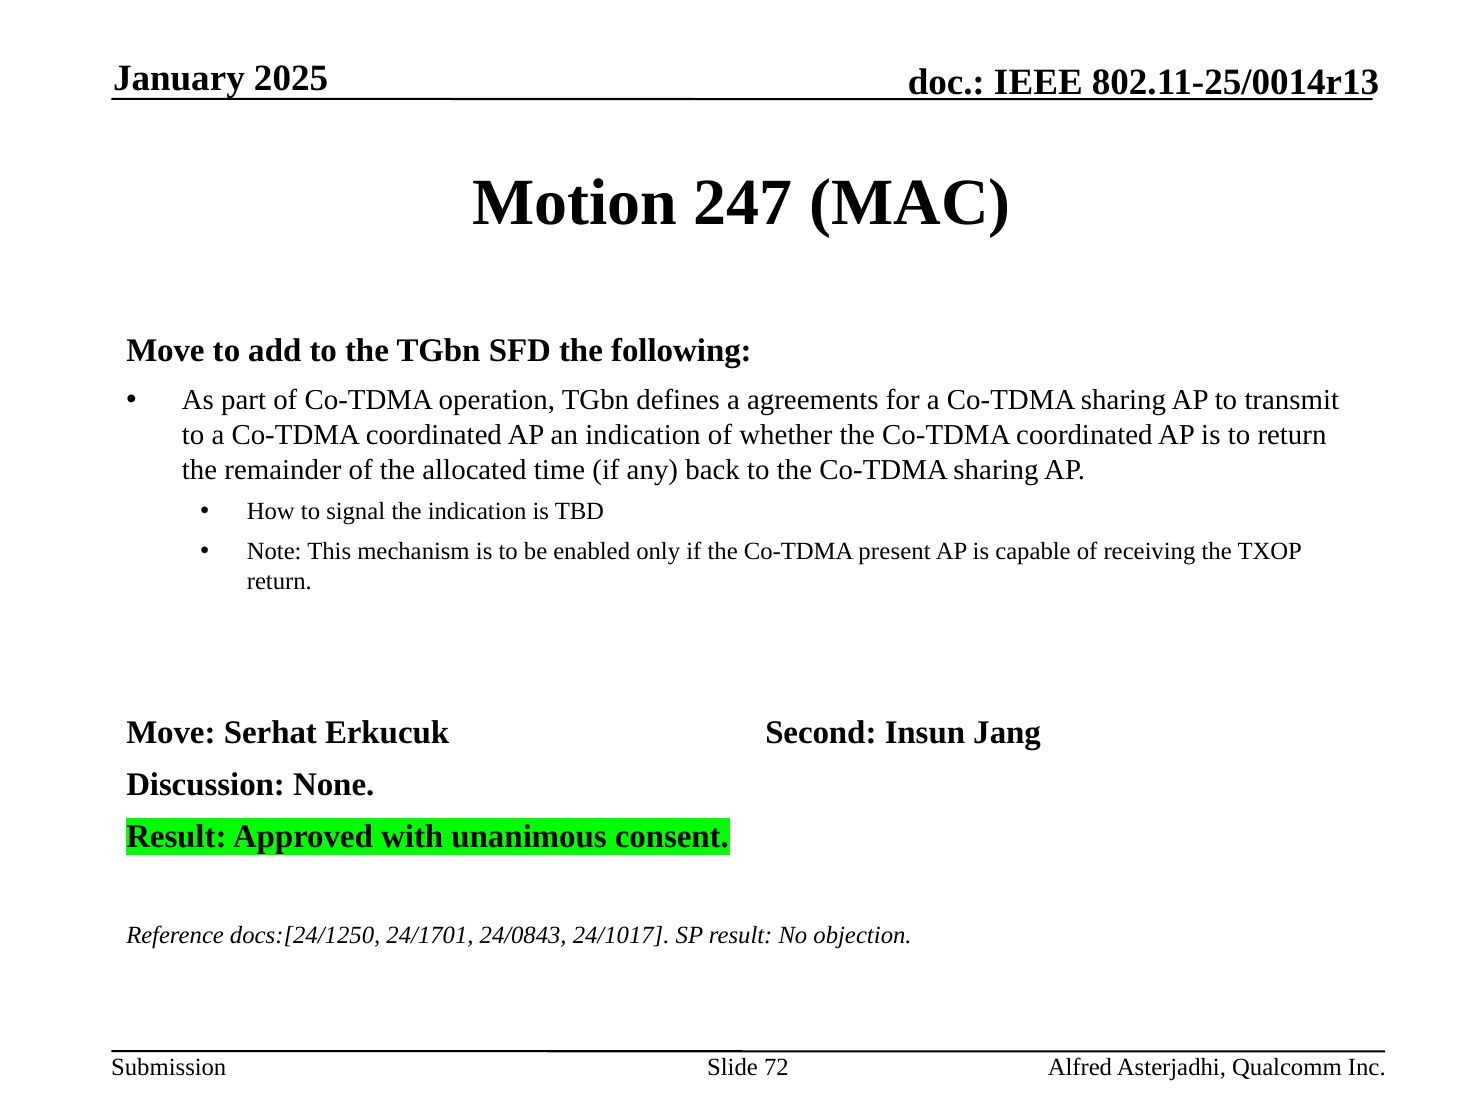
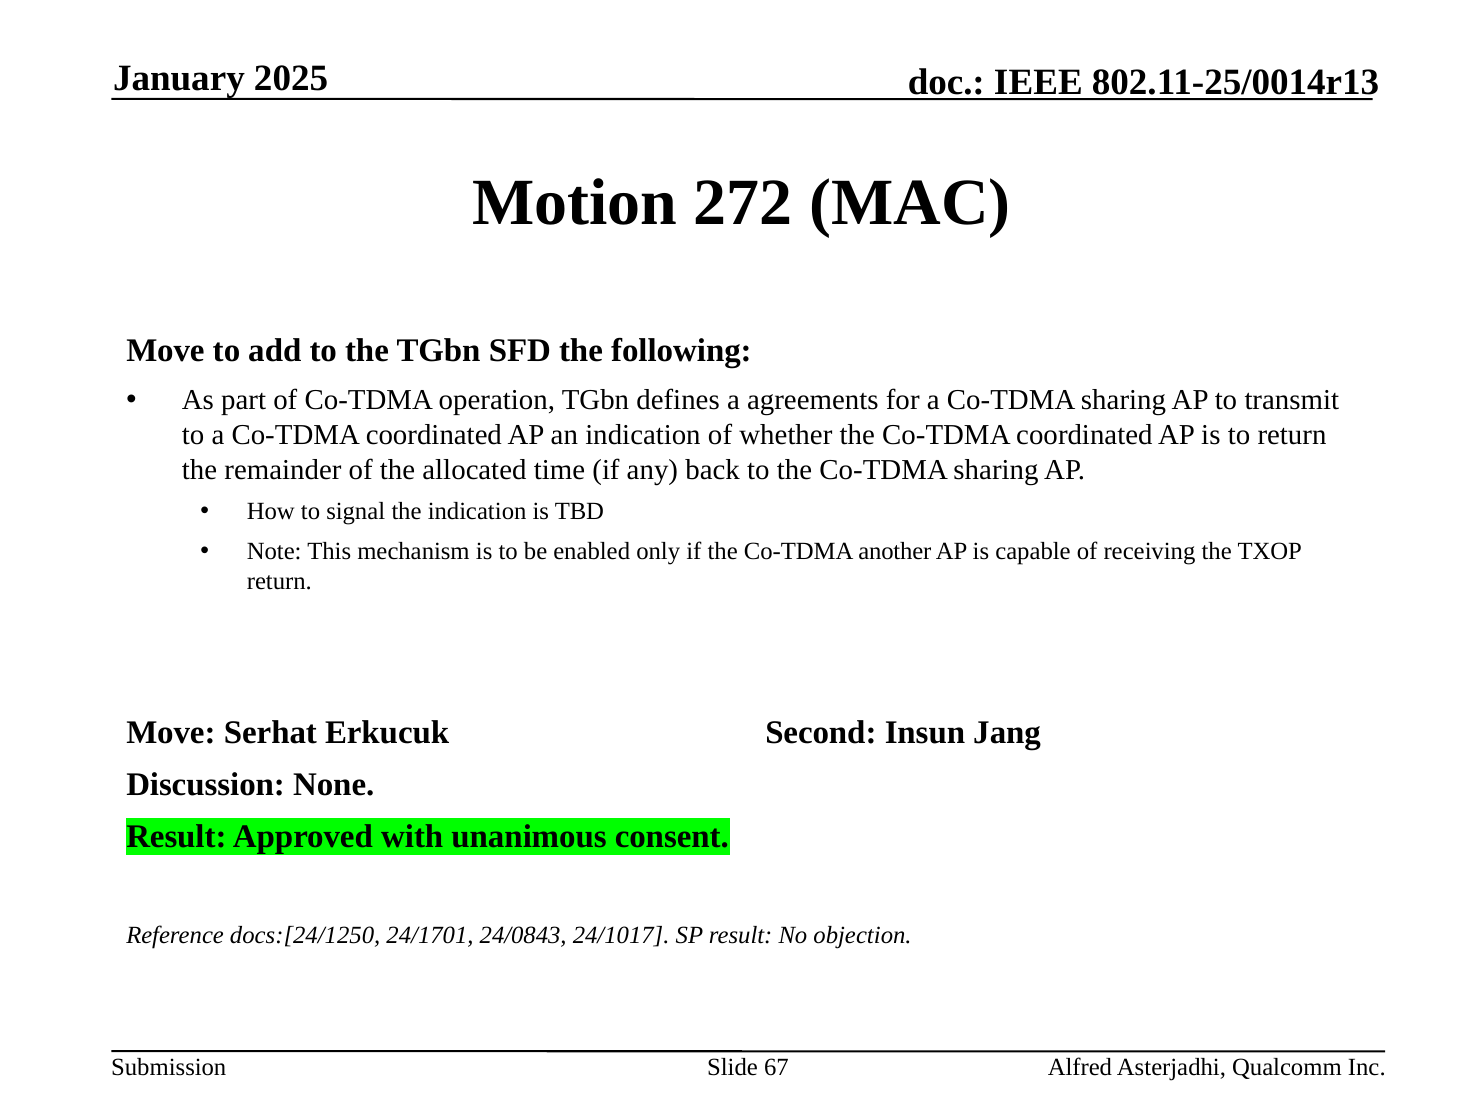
247: 247 -> 272
present: present -> another
72: 72 -> 67
